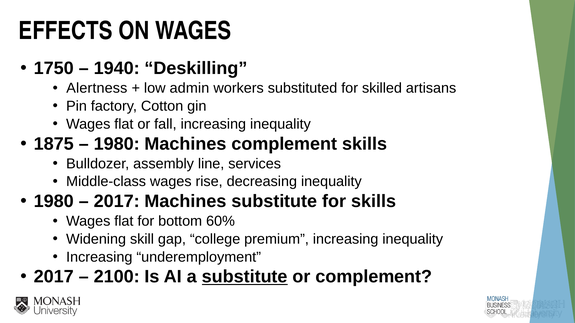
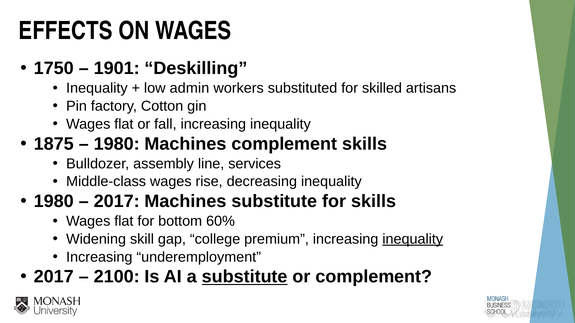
1940: 1940 -> 1901
Alertness at (97, 88): Alertness -> Inequality
inequality at (413, 239) underline: none -> present
